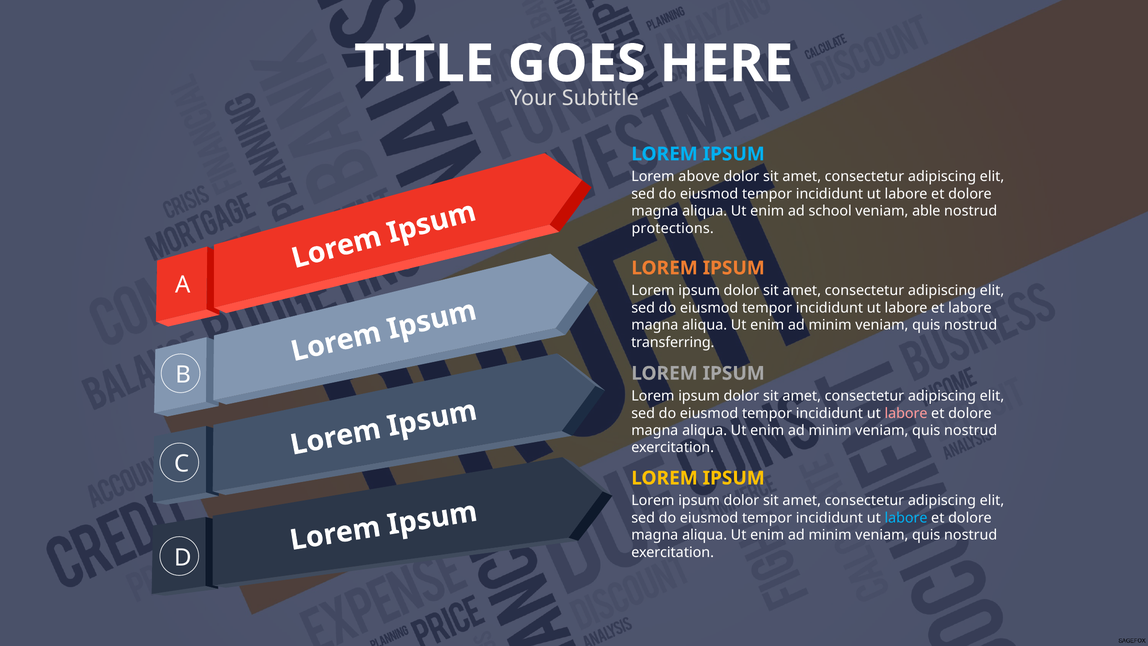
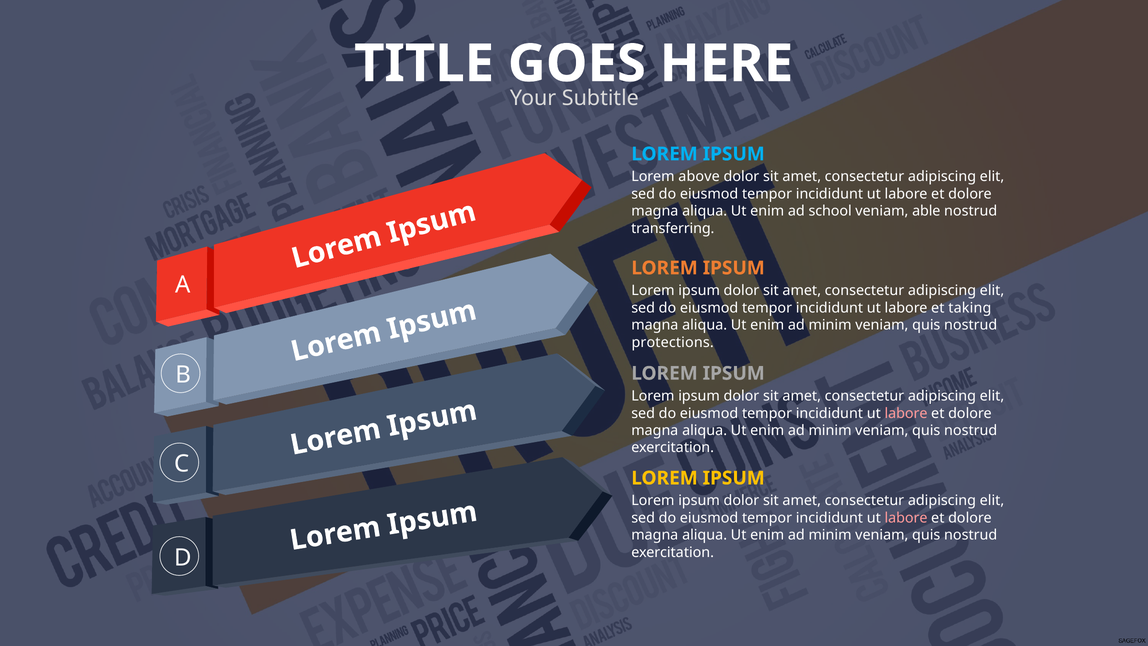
protections: protections -> transferring
et labore: labore -> taking
transferring: transferring -> protections
labore at (906, 518) colour: light blue -> pink
